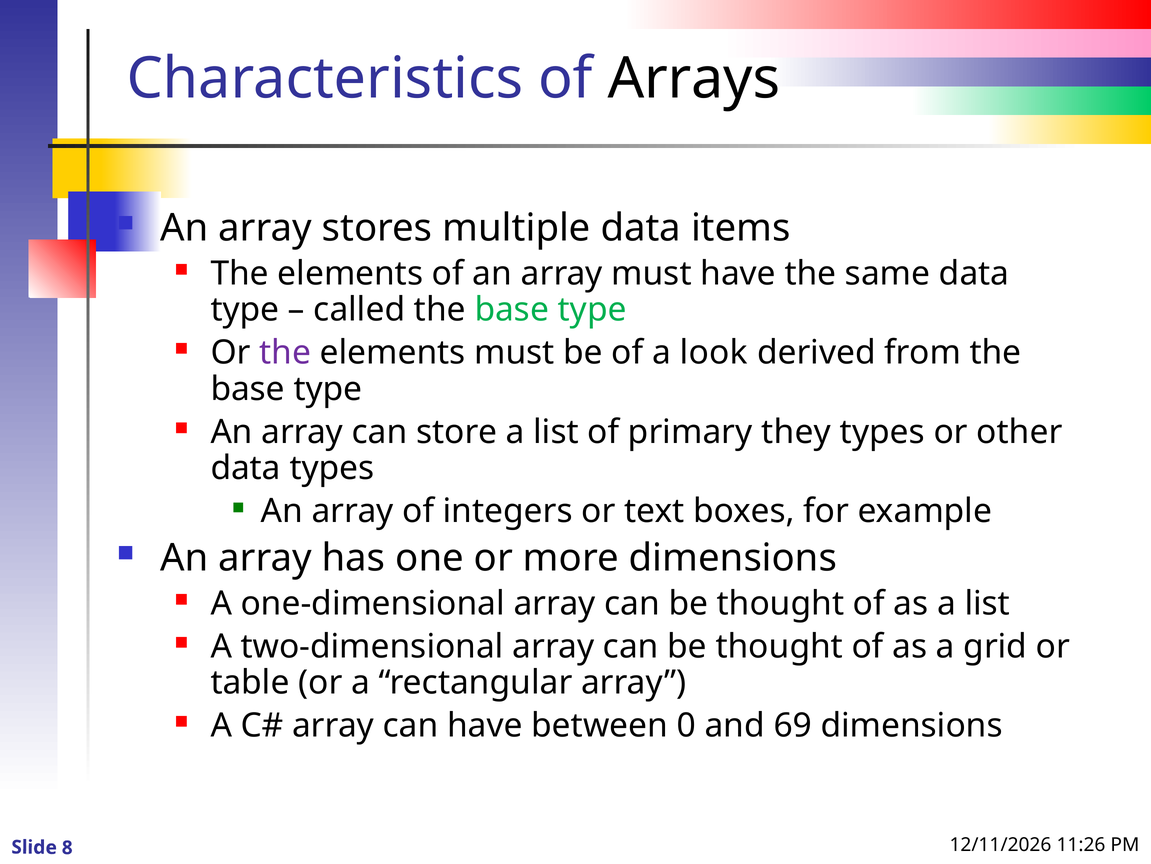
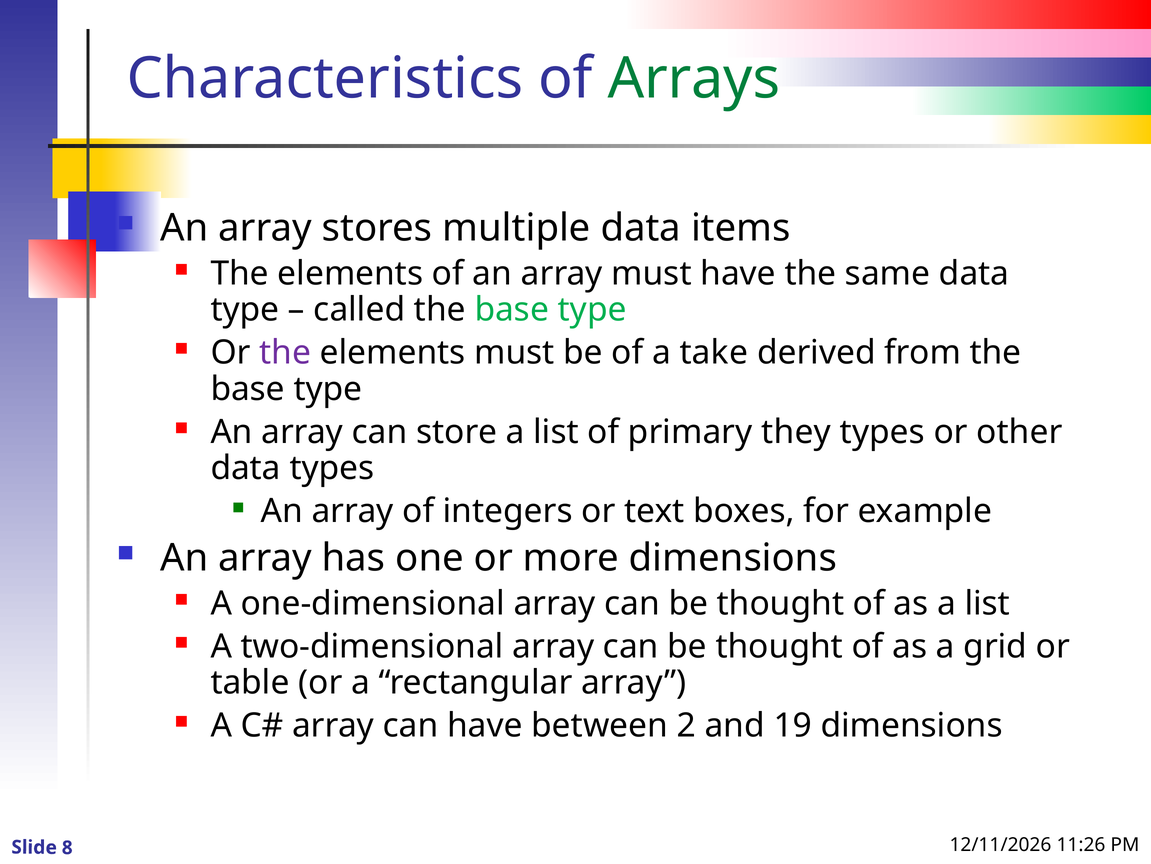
Arrays colour: black -> green
look: look -> take
0: 0 -> 2
69: 69 -> 19
